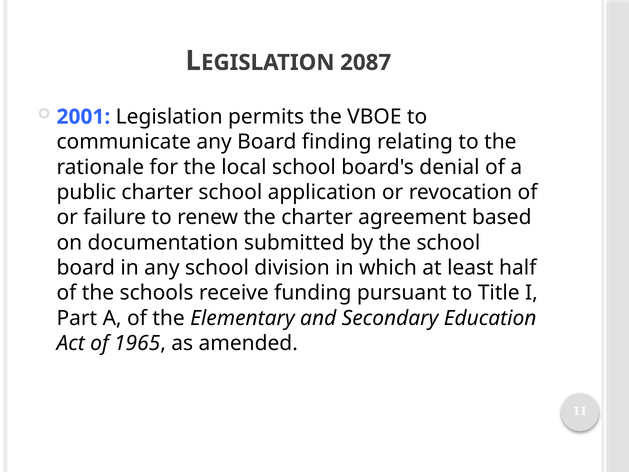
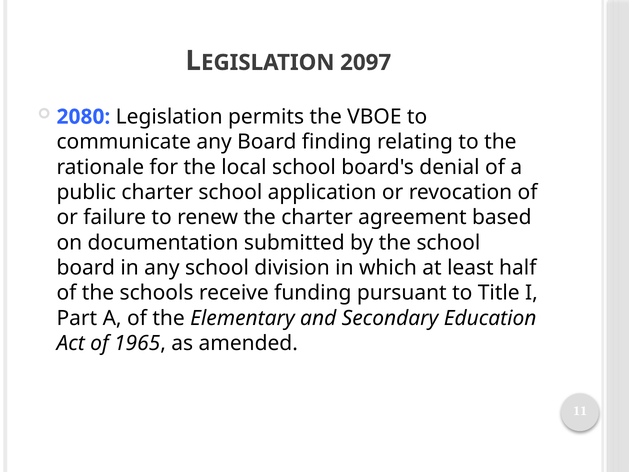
2087: 2087 -> 2097
2001: 2001 -> 2080
